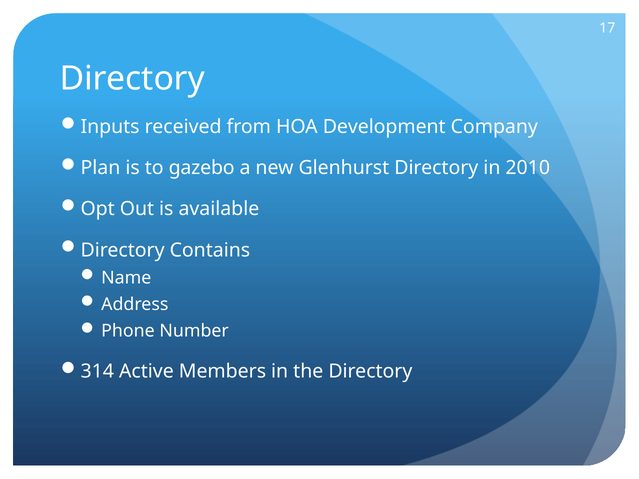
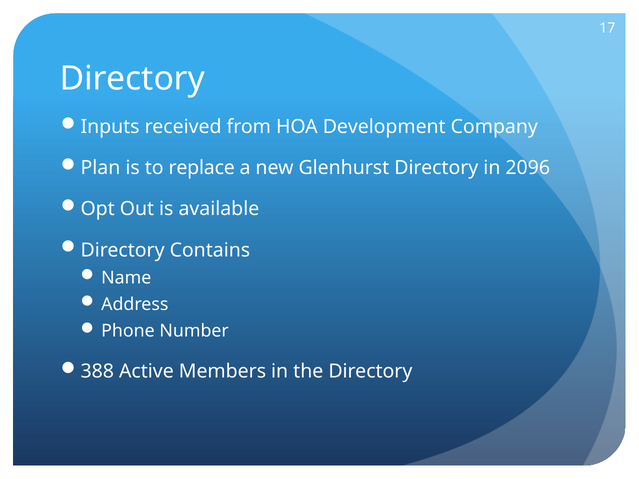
gazebo: gazebo -> replace
2010: 2010 -> 2096
314: 314 -> 388
